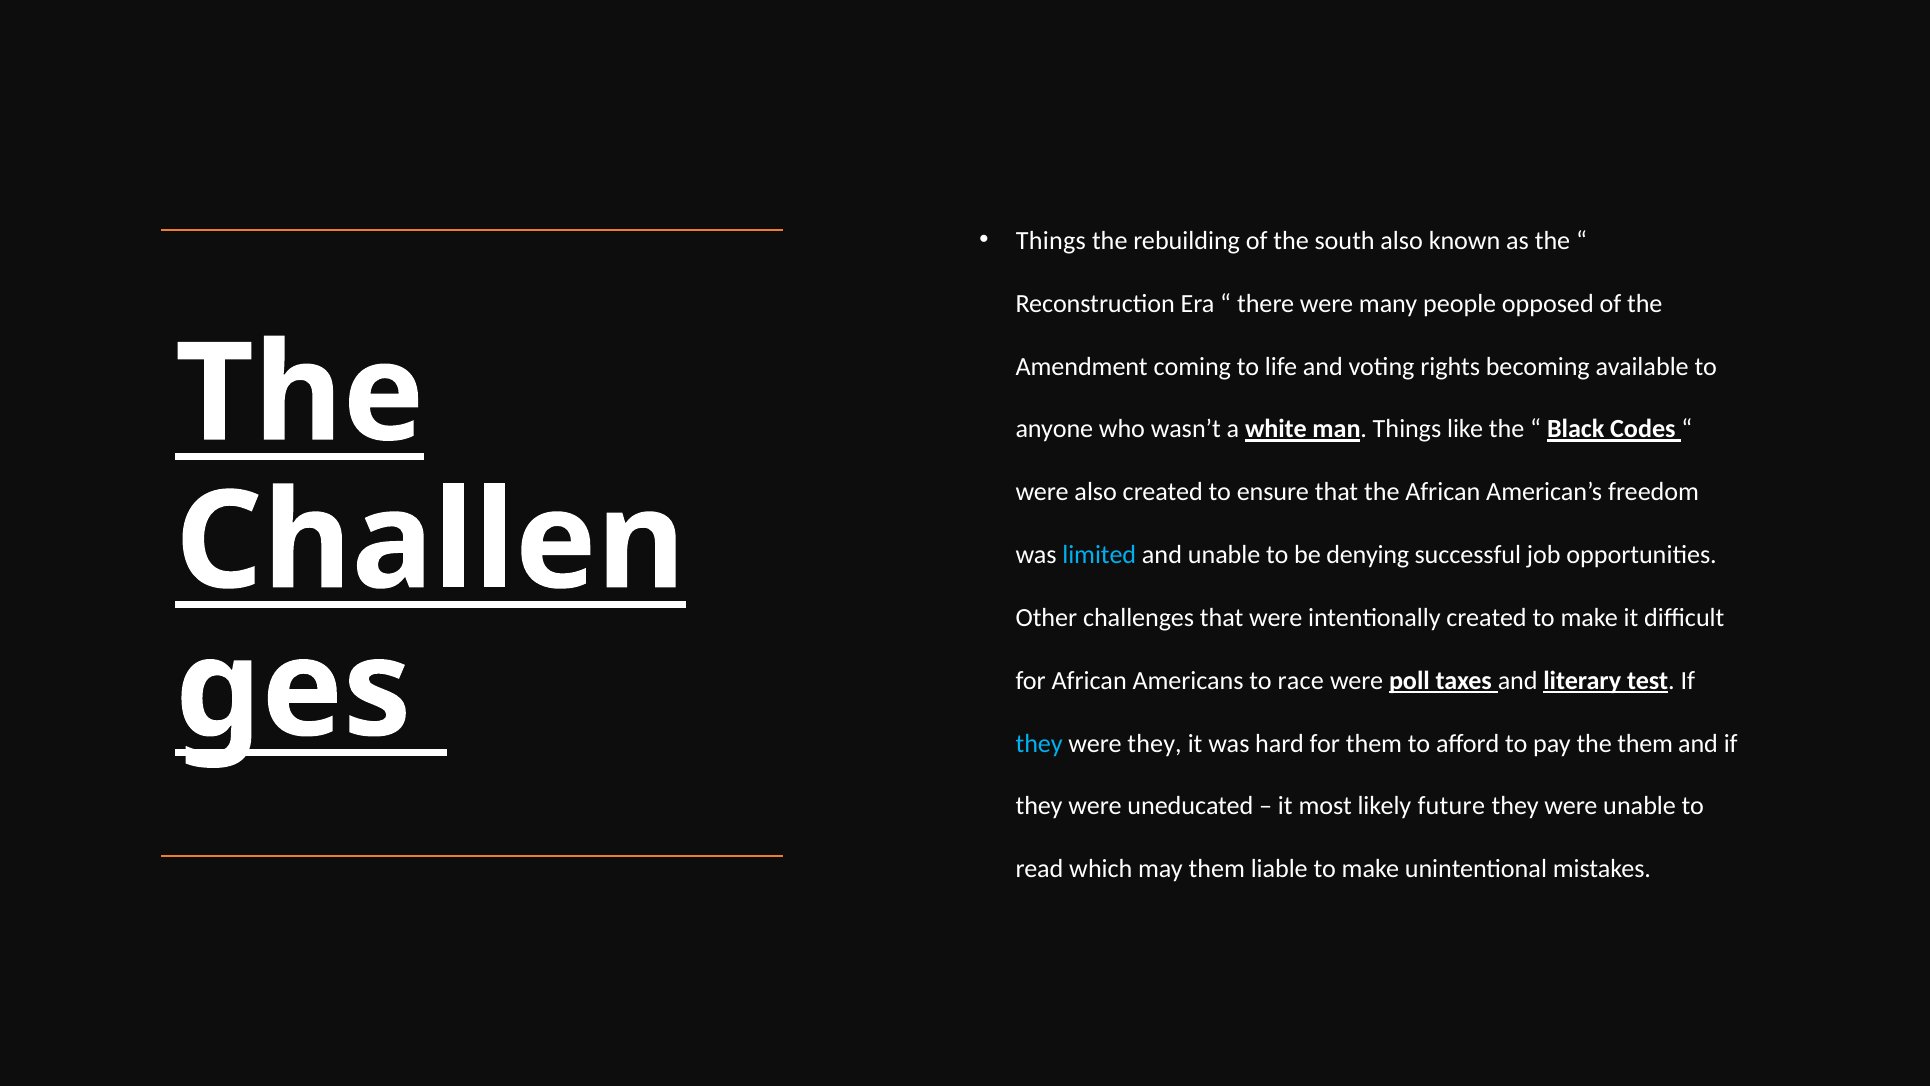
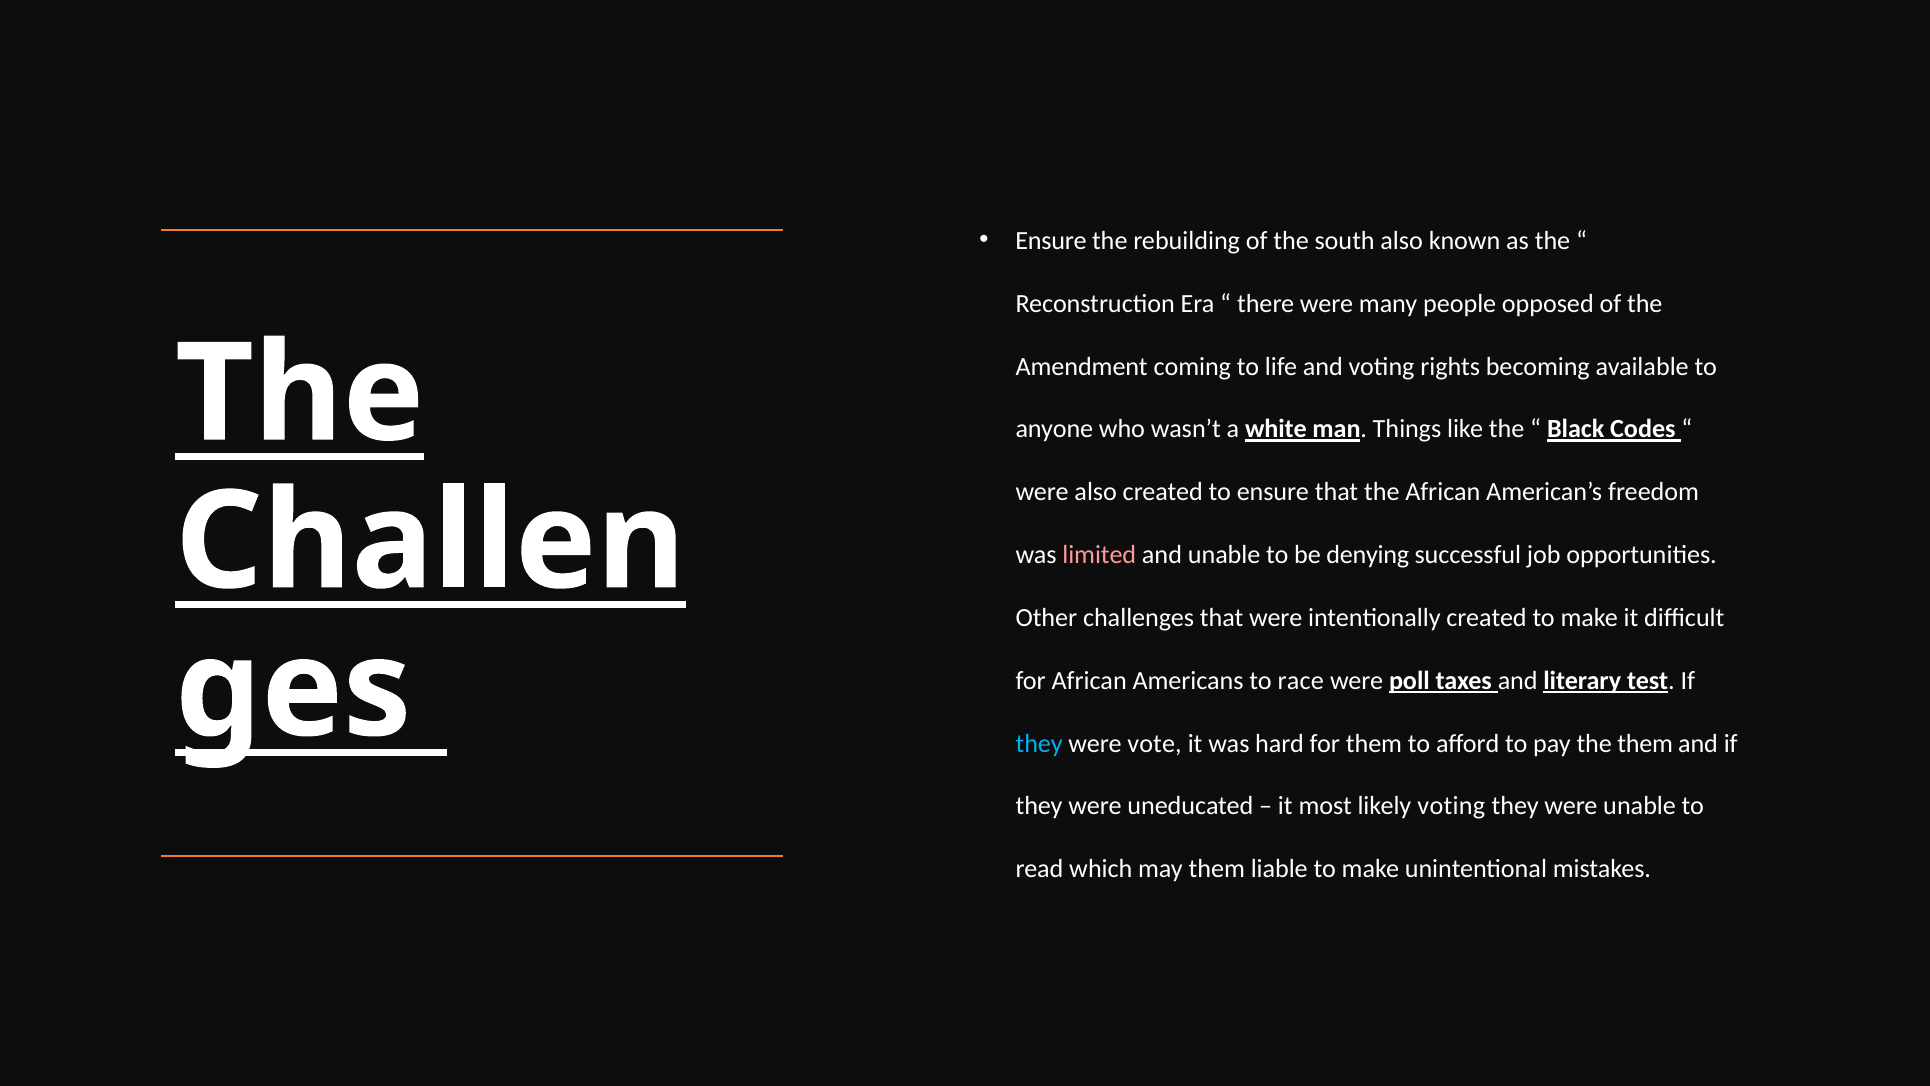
Things at (1051, 241): Things -> Ensure
limited colour: light blue -> pink
were they: they -> vote
likely future: future -> voting
